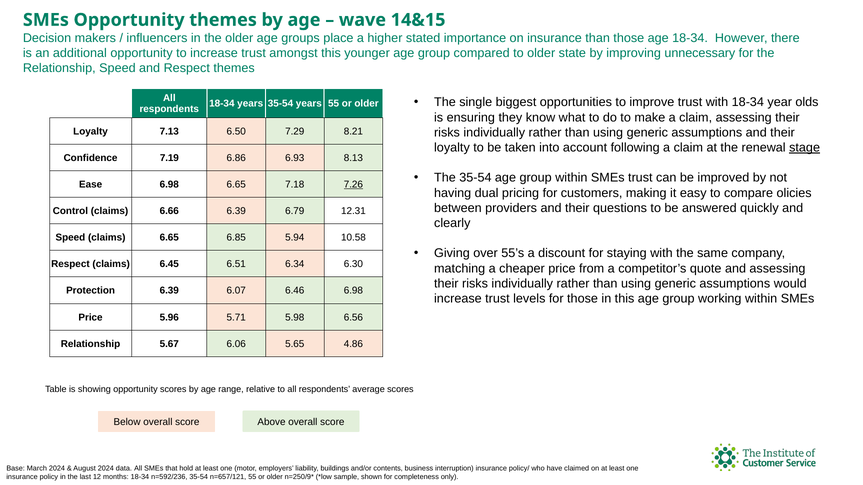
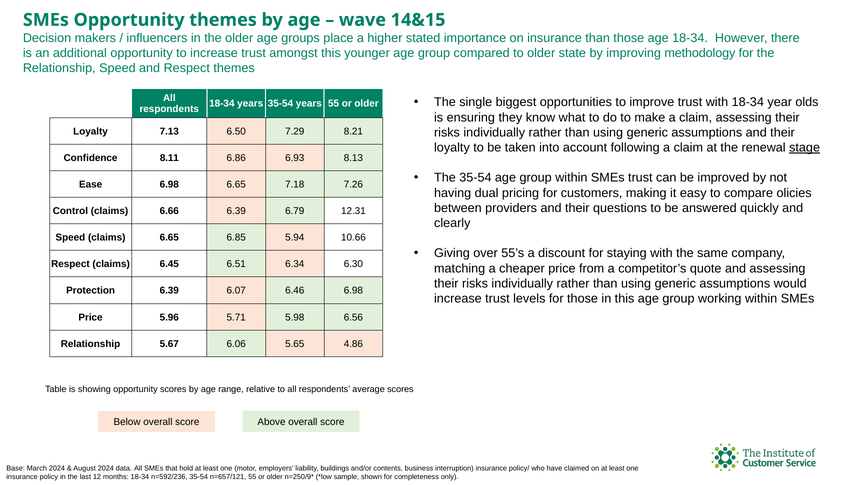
unnecessary: unnecessary -> methodology
7.19: 7.19 -> 8.11
7.26 underline: present -> none
10.58: 10.58 -> 10.66
